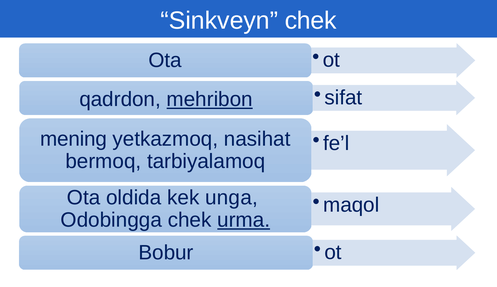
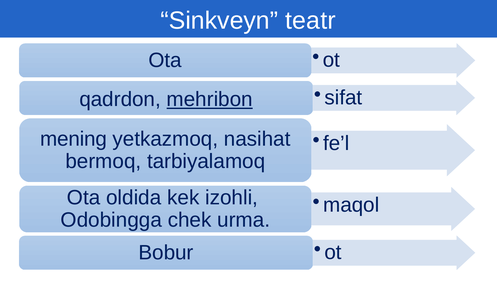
Sinkveyn chek: chek -> teatr
unga: unga -> izohli
urma underline: present -> none
